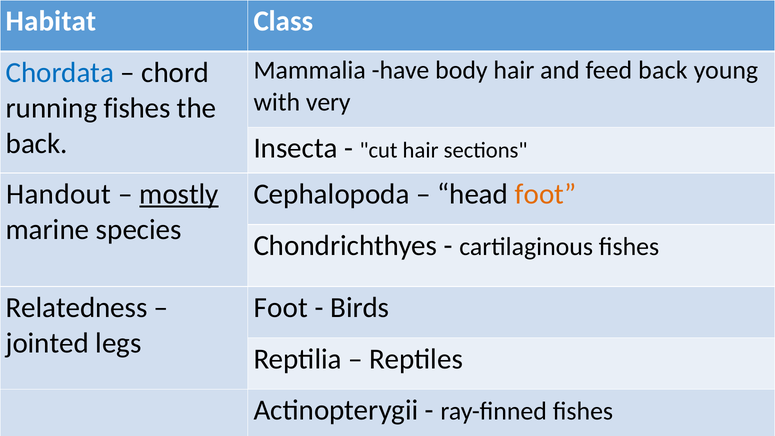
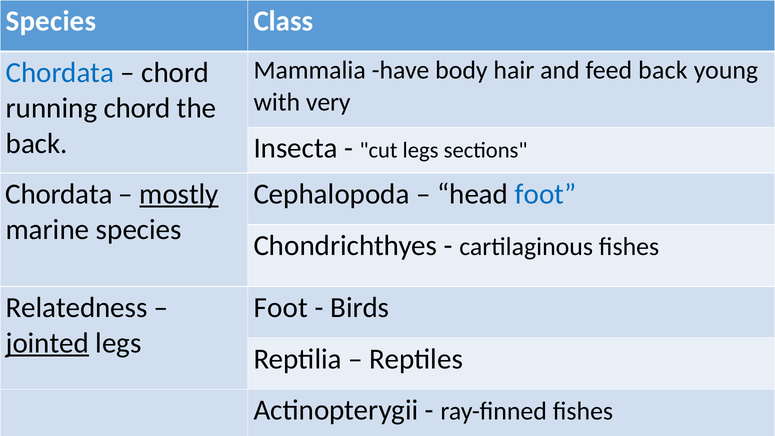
Habitat at (51, 21): Habitat -> Species
running fishes: fishes -> chord
cut hair: hair -> legs
Handout at (59, 194): Handout -> Chordata
foot at (546, 194) colour: orange -> blue
jointed underline: none -> present
